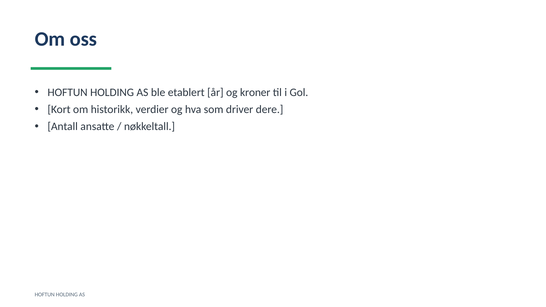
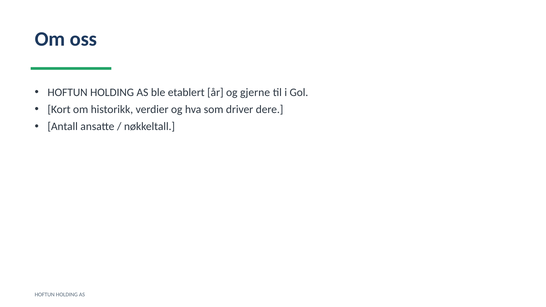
kroner: kroner -> gjerne
